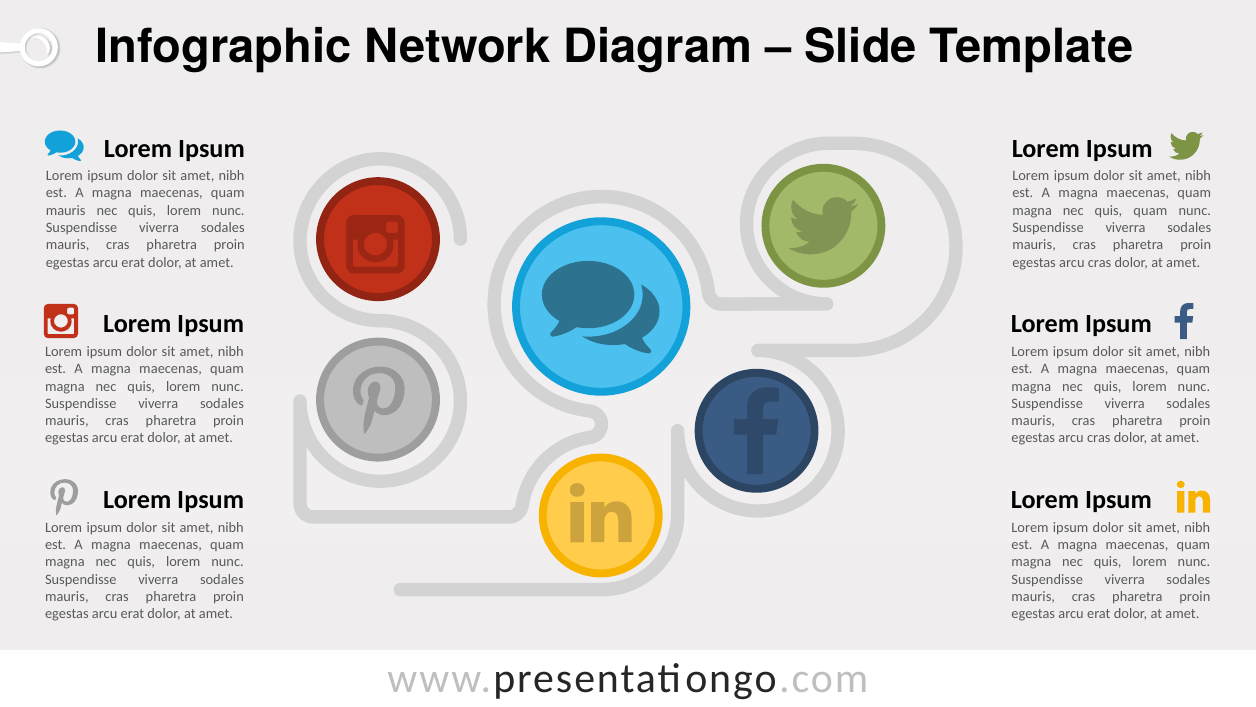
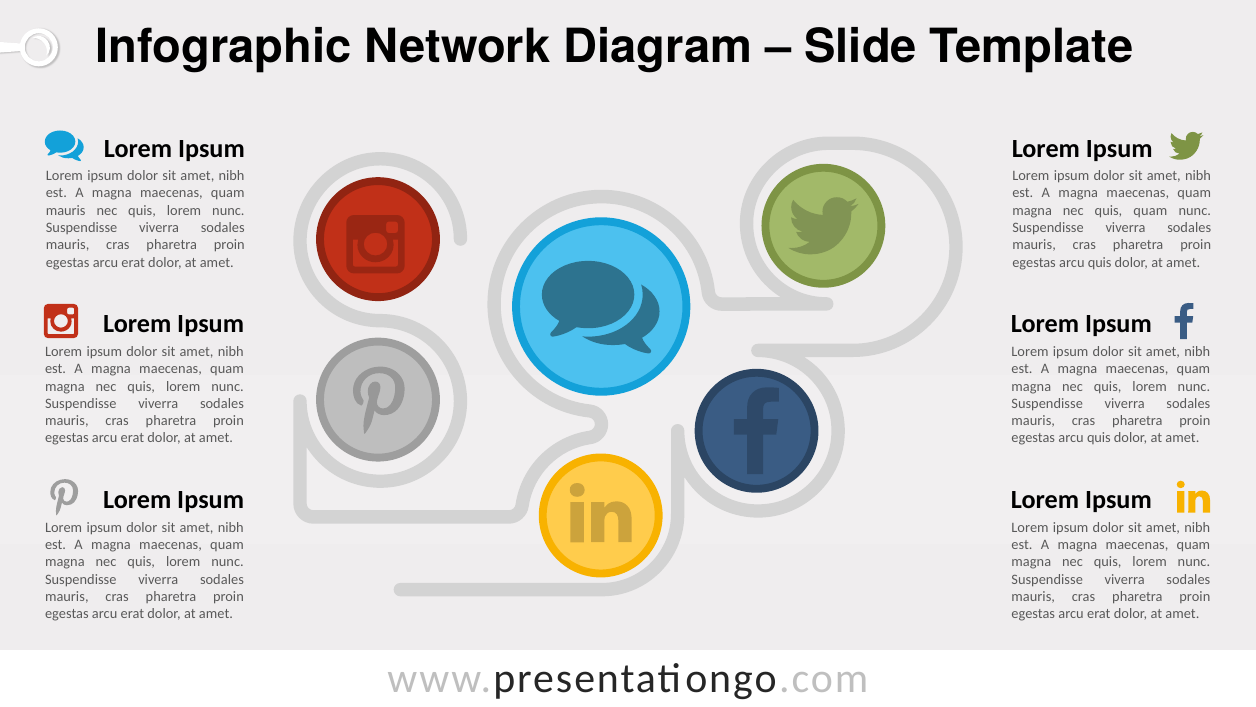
cras at (1100, 262): cras -> quis
cras at (1099, 438): cras -> quis
